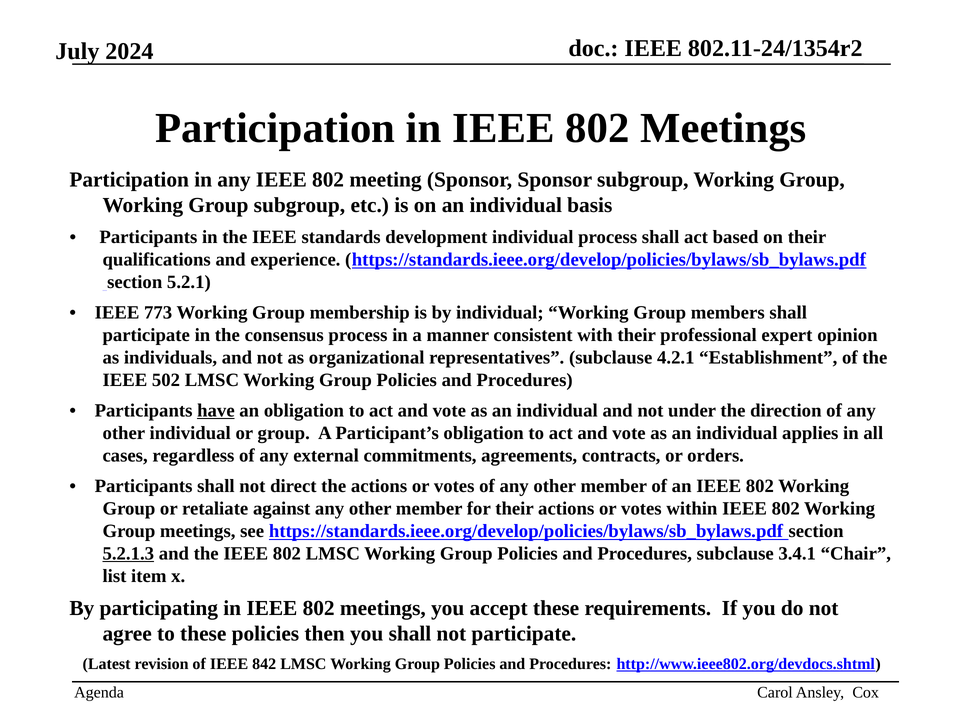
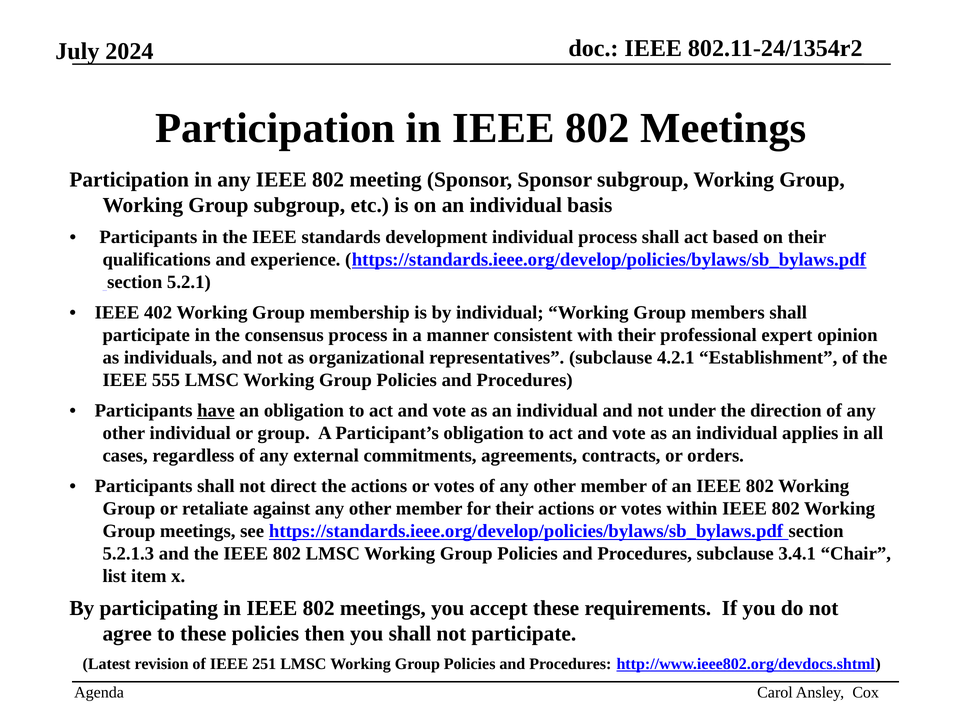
773: 773 -> 402
502: 502 -> 555
5.2.1.3 underline: present -> none
842: 842 -> 251
